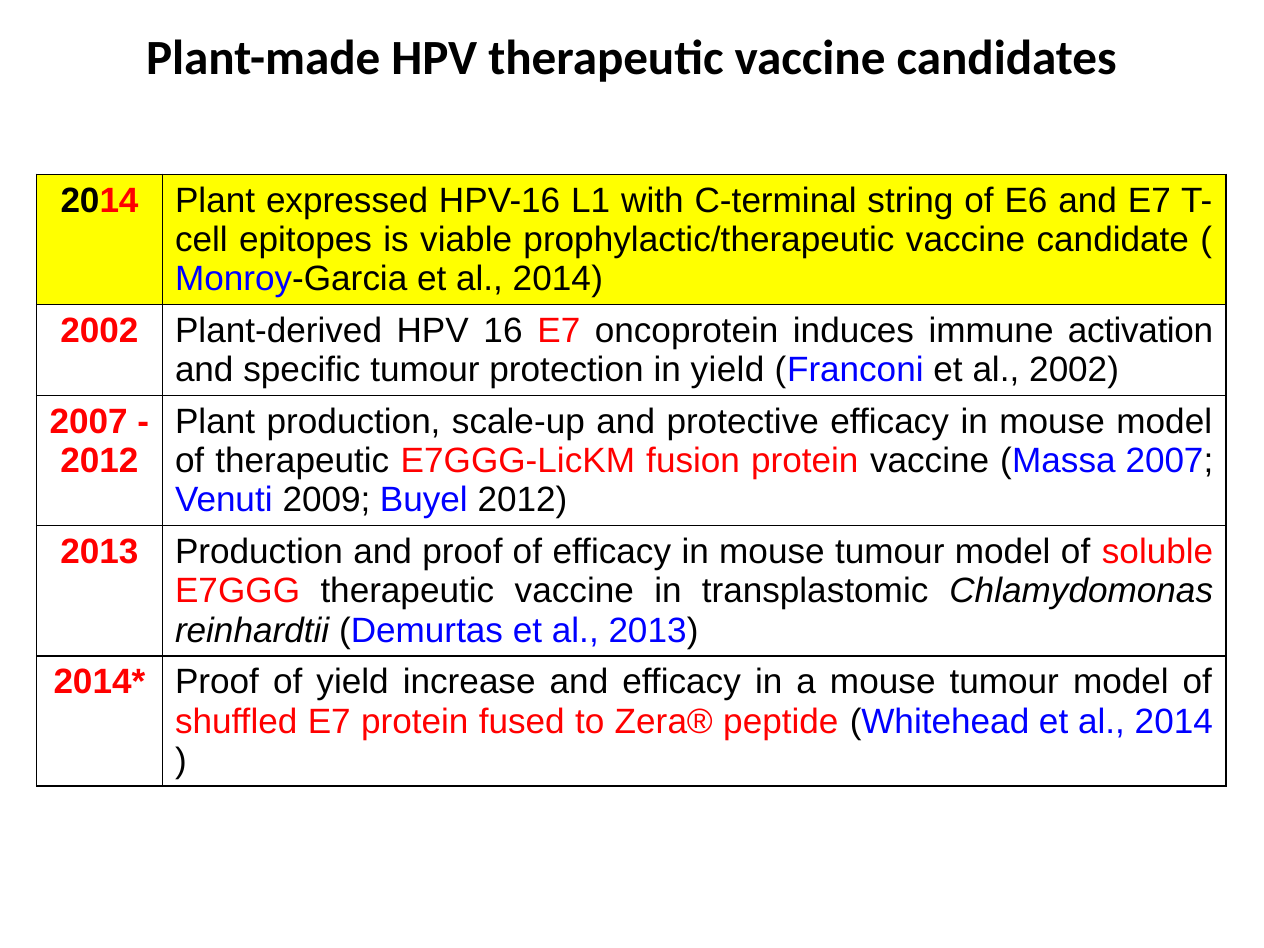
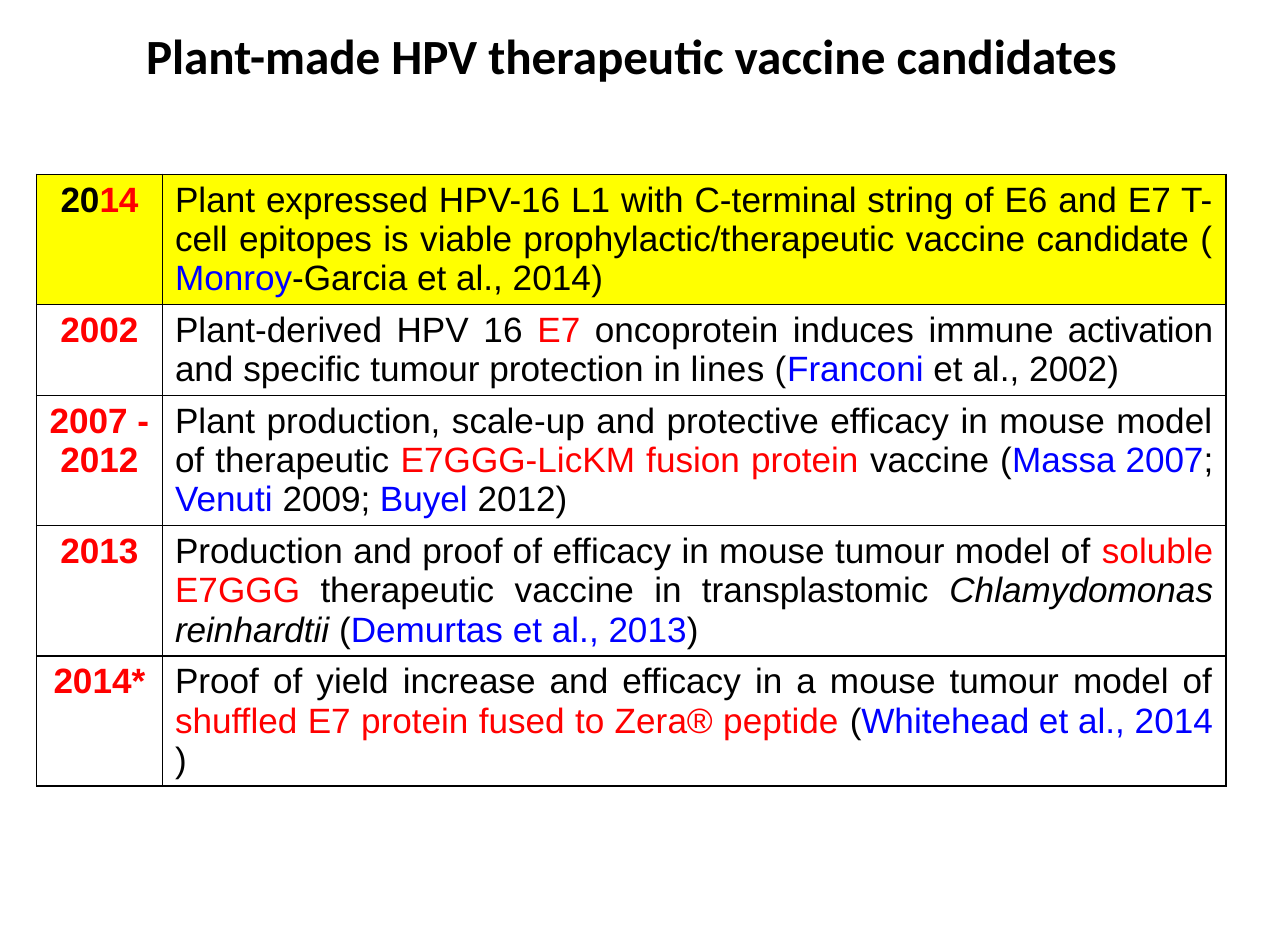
in yield: yield -> lines
